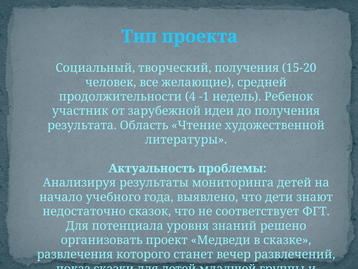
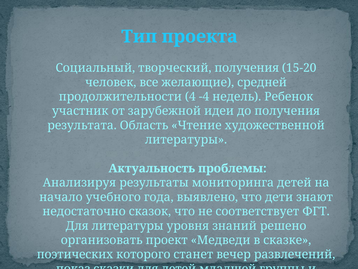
-1: -1 -> -4
Для потенциала: потенциала -> литературы
развлечения: развлечения -> поэтических
